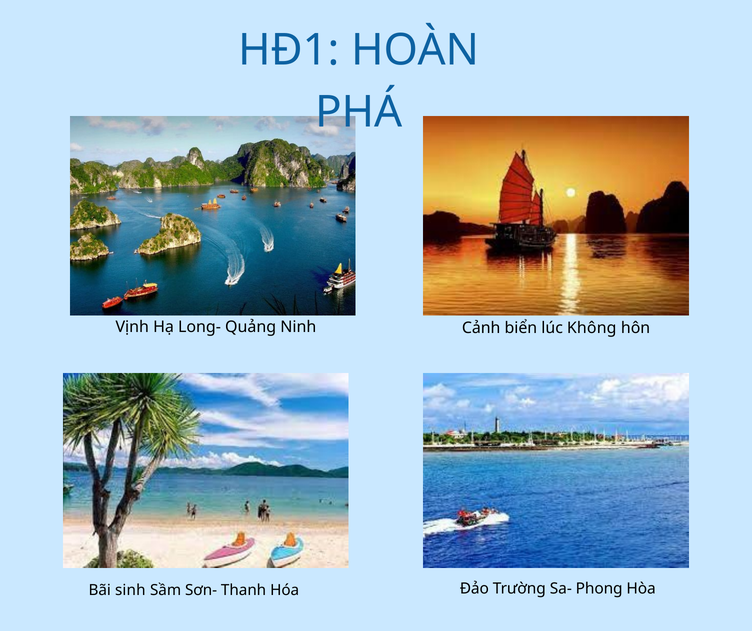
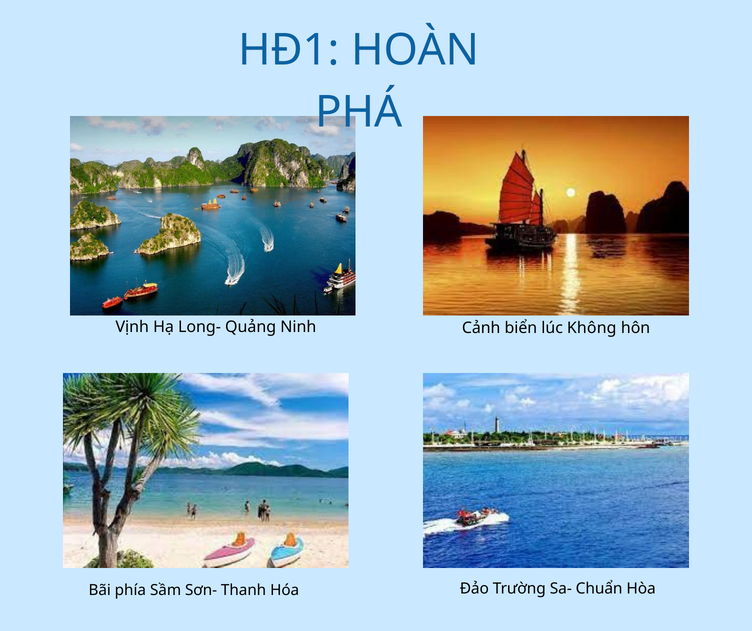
sinh: sinh -> phía
Phong: Phong -> Chuẩn
